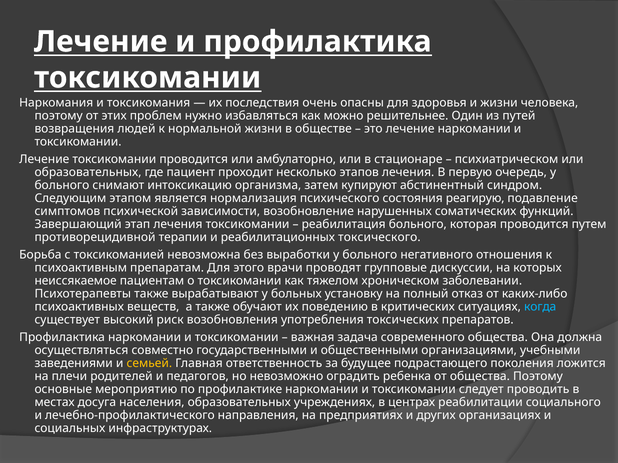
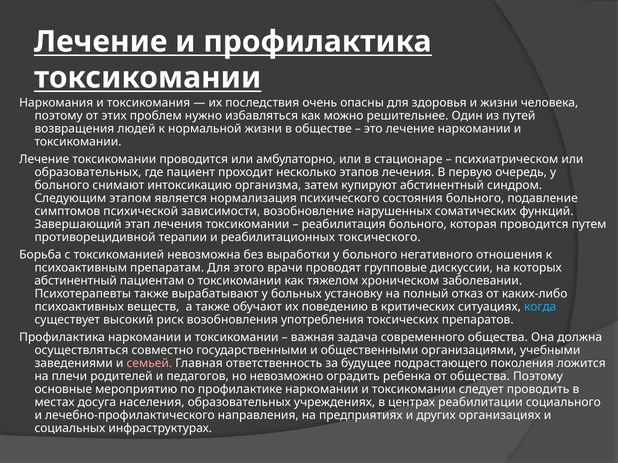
состояния реагирую: реагирую -> больного
неиссякаемое at (76, 281): неиссякаемое -> абстинентный
семьей colour: yellow -> pink
